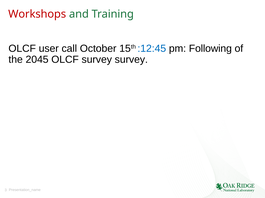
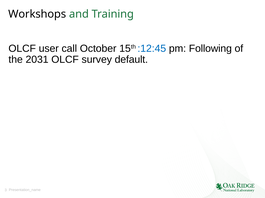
Workshops colour: red -> black
2045: 2045 -> 2031
survey survey: survey -> default
